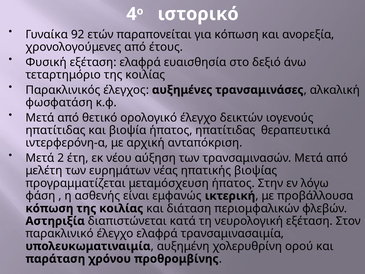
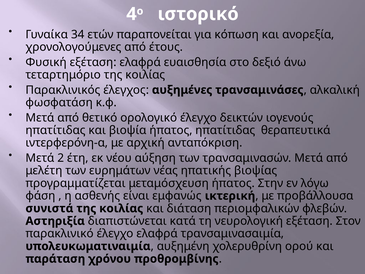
92: 92 -> 34
κόπωση at (49, 208): κόπωση -> συνιστά
